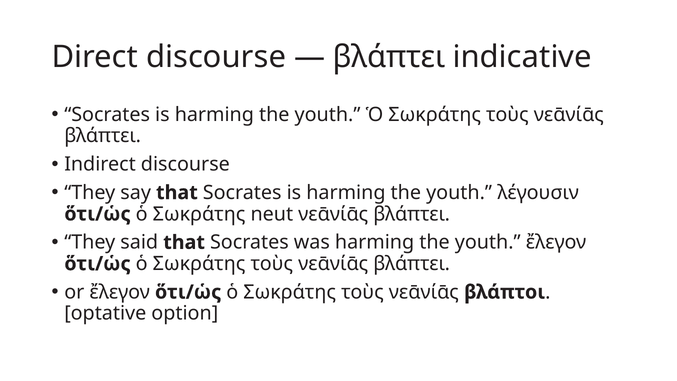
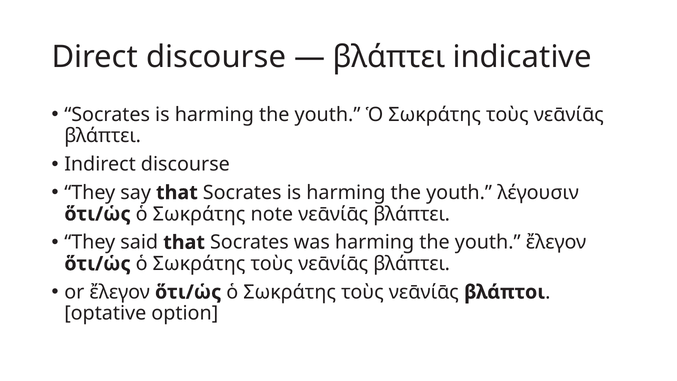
neut: neut -> note
